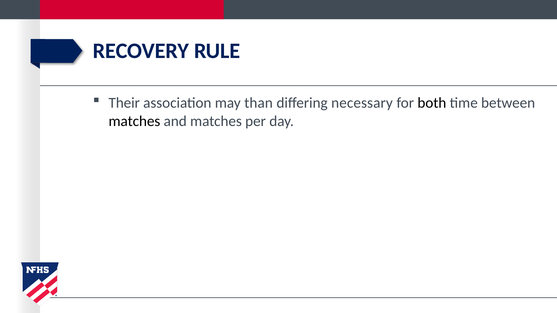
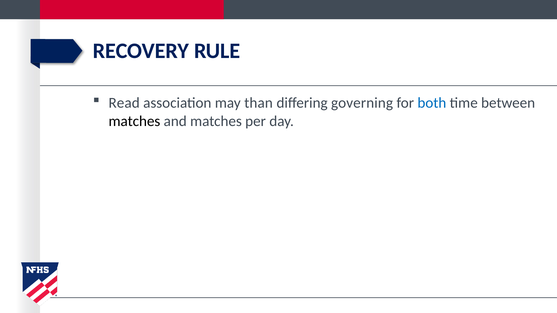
Their: Their -> Read
necessary: necessary -> governing
both colour: black -> blue
